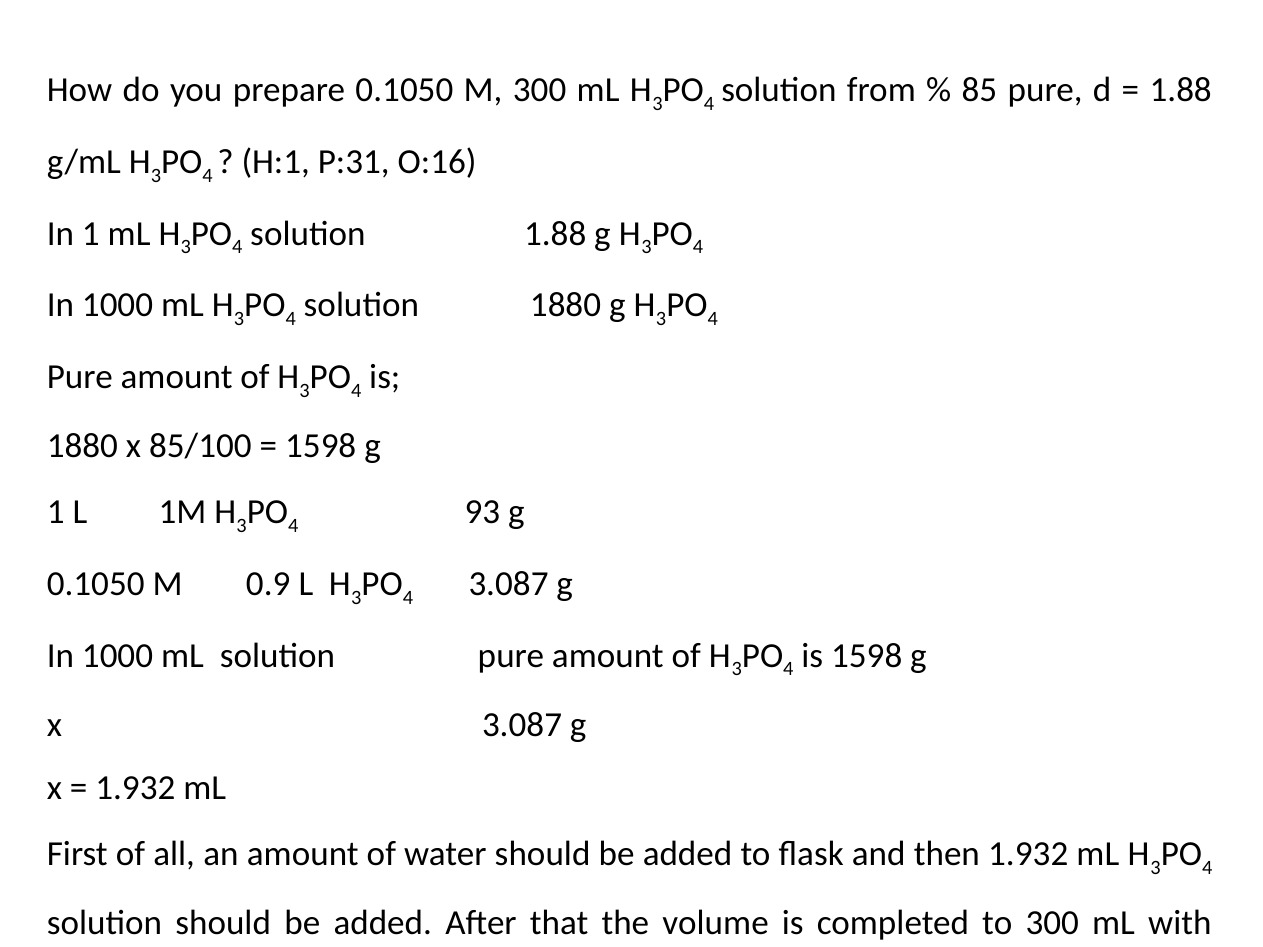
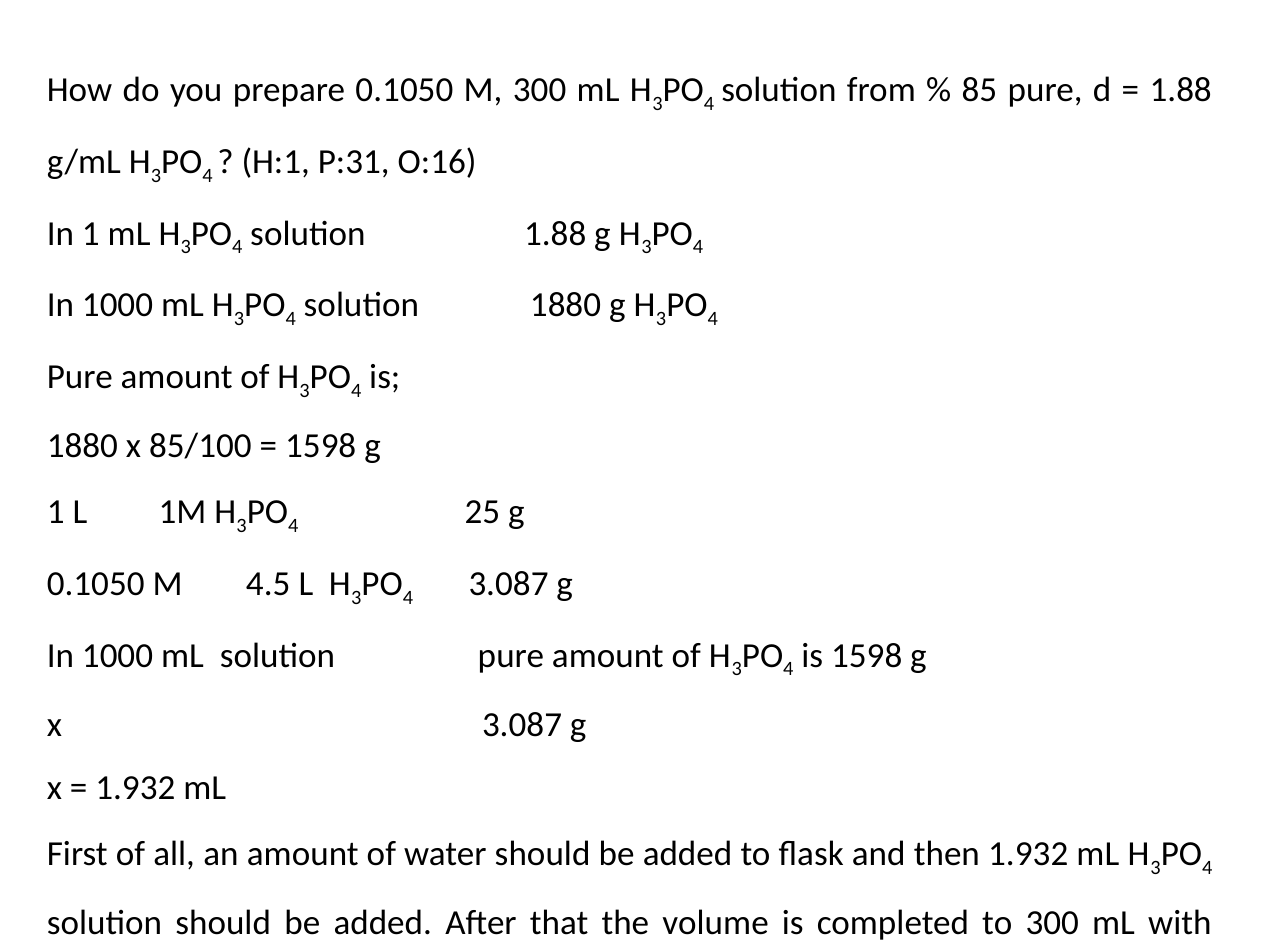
93: 93 -> 25
0.9: 0.9 -> 4.5
